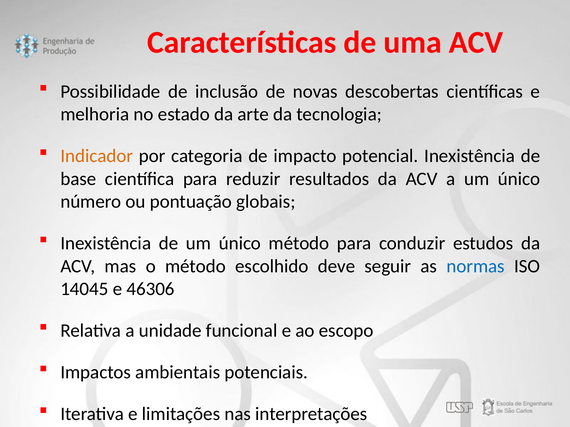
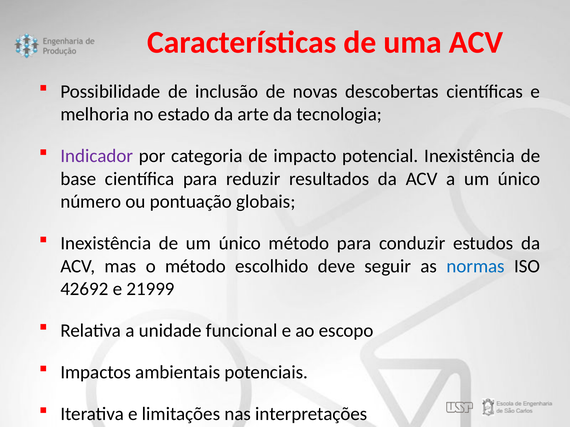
Indicador colour: orange -> purple
14045: 14045 -> 42692
46306: 46306 -> 21999
